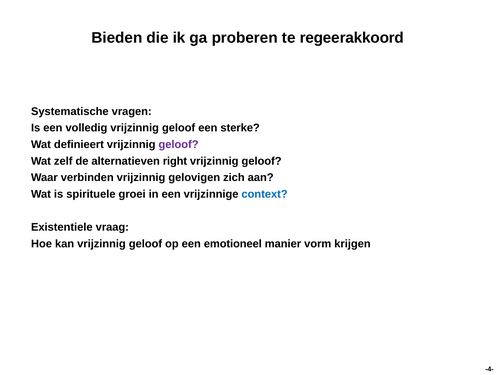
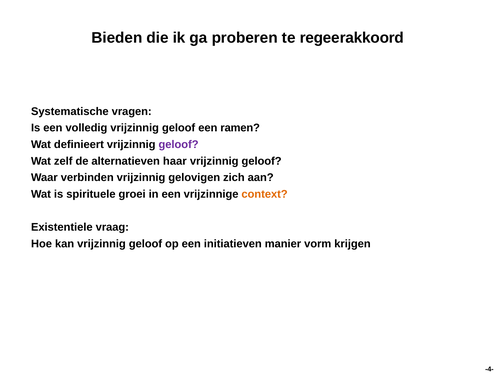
sterke: sterke -> ramen
right: right -> haar
context colour: blue -> orange
emotioneel: emotioneel -> initiatieven
